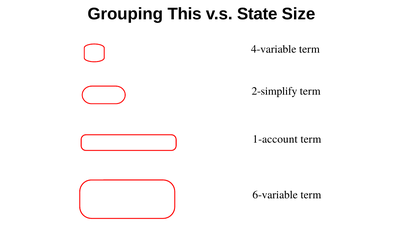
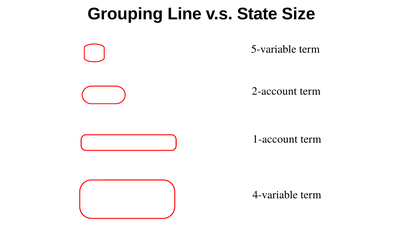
This: This -> Line
4-variable: 4-variable -> 5-variable
2-simplify: 2-simplify -> 2-account
6-variable: 6-variable -> 4-variable
